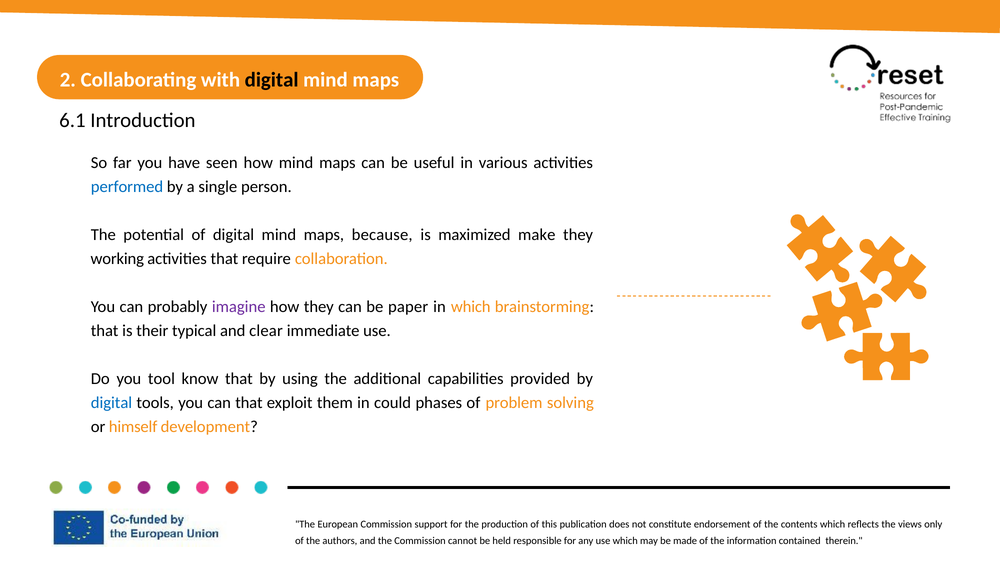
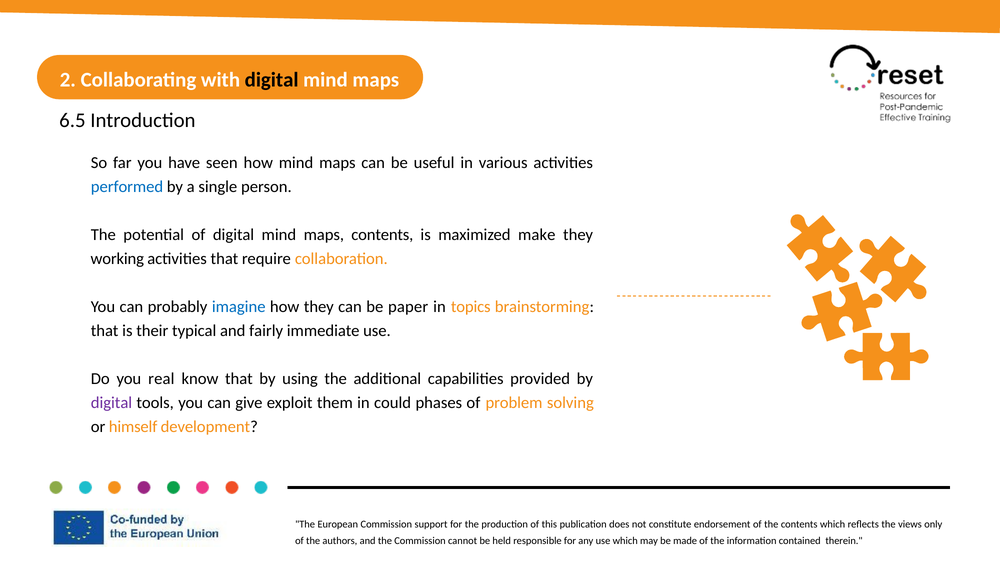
6.1: 6.1 -> 6.5
maps because: because -> contents
imagine colour: purple -> blue
in which: which -> topics
clear: clear -> fairly
tool: tool -> real
digital at (111, 402) colour: blue -> purple
can that: that -> give
